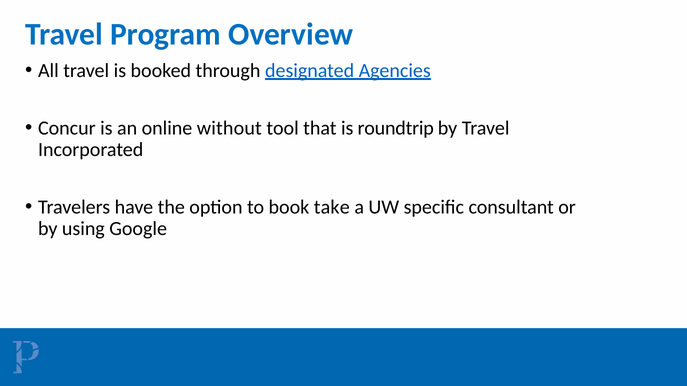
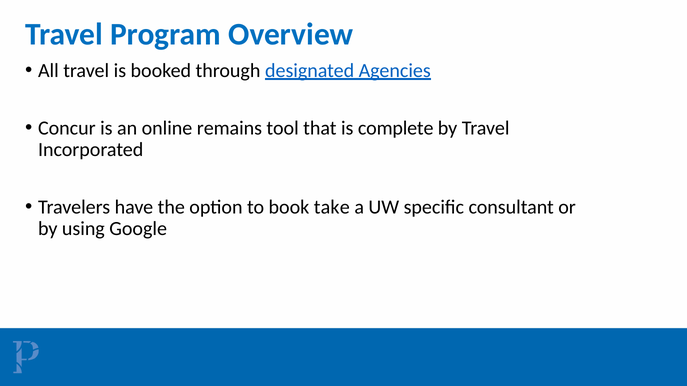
without: without -> remains
roundtrip: roundtrip -> complete
